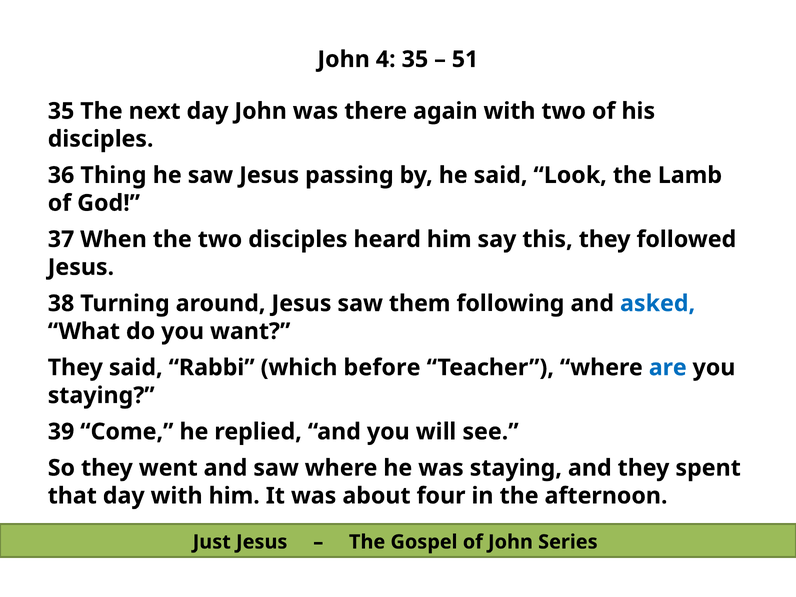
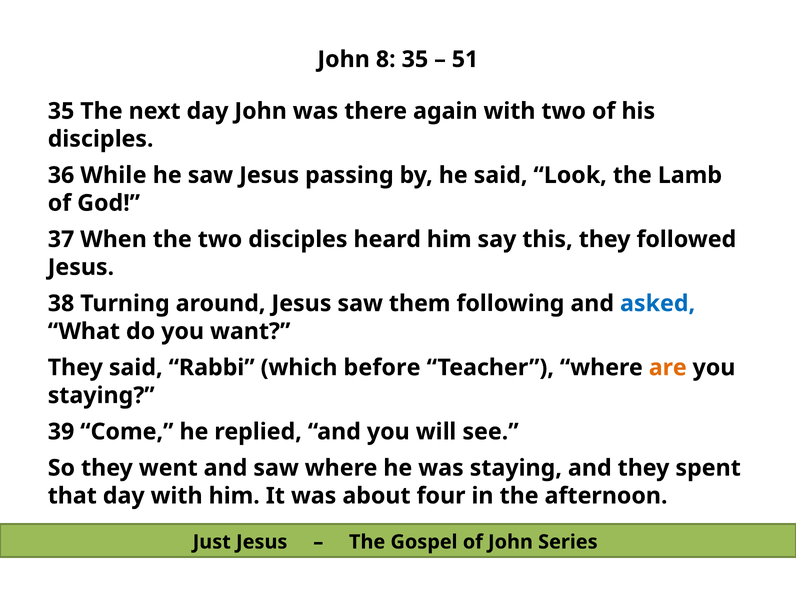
4: 4 -> 8
Thing: Thing -> While
are colour: blue -> orange
